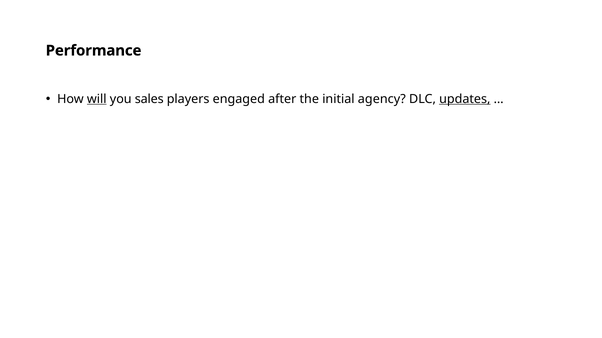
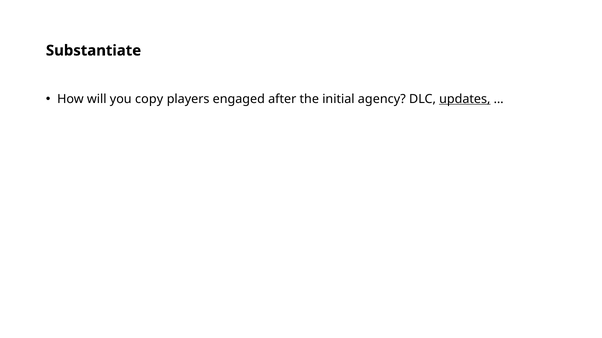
Performance: Performance -> Substantiate
will underline: present -> none
sales: sales -> copy
